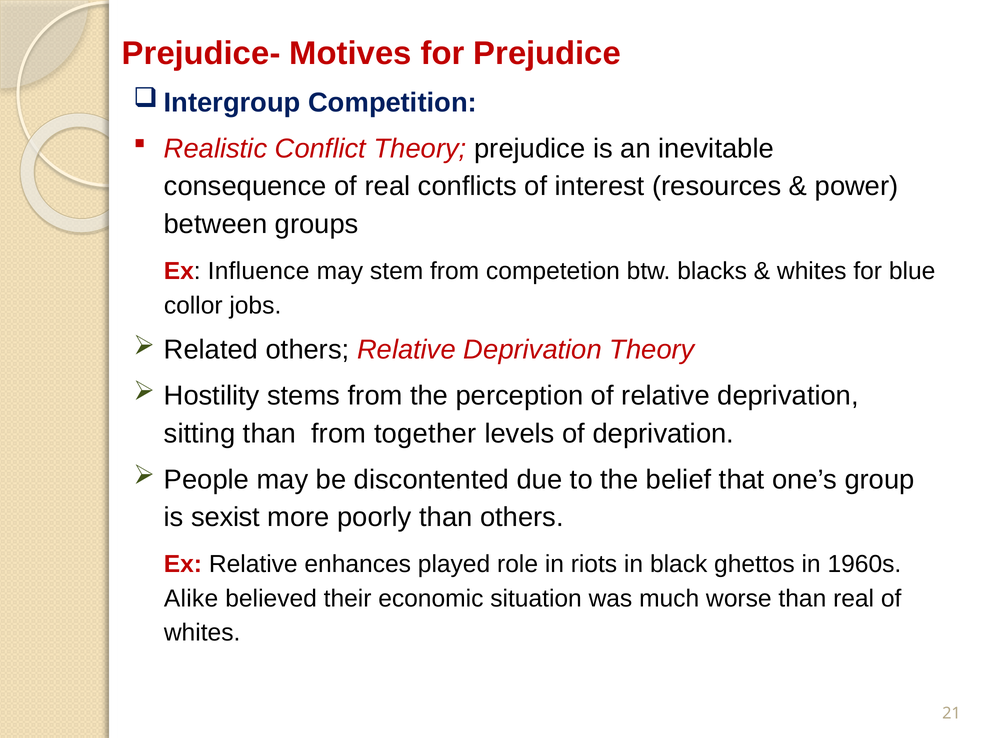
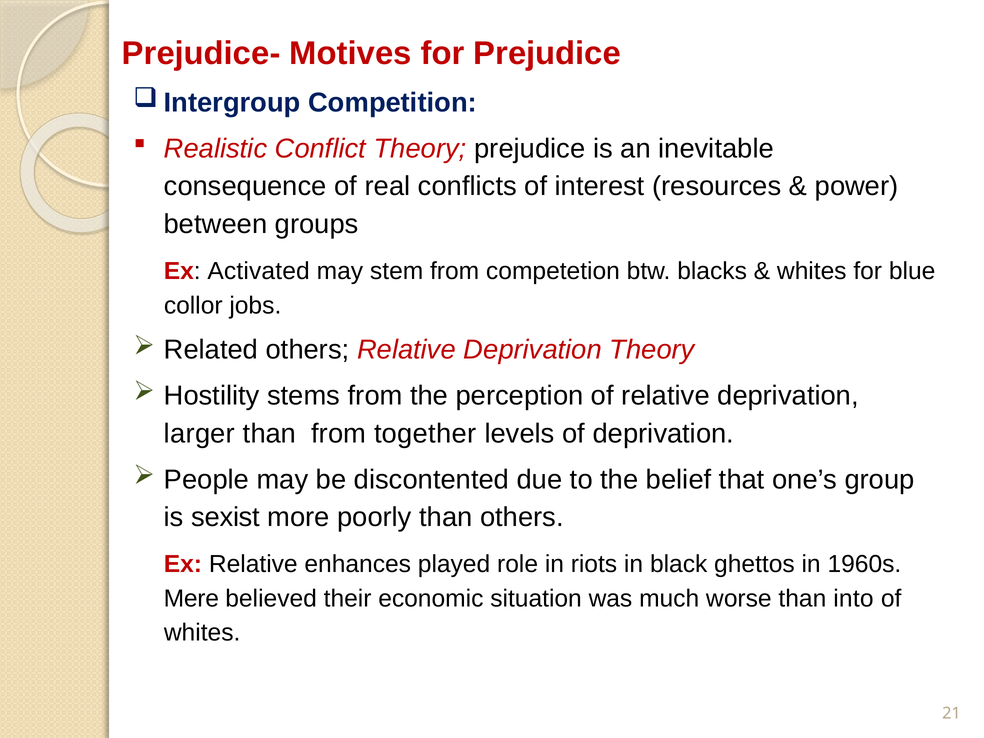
Influence: Influence -> Activated
sitting: sitting -> larger
Alike: Alike -> Mere
than real: real -> into
